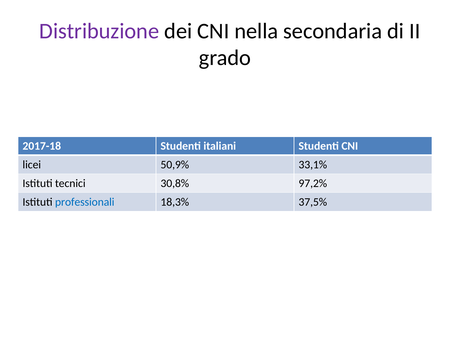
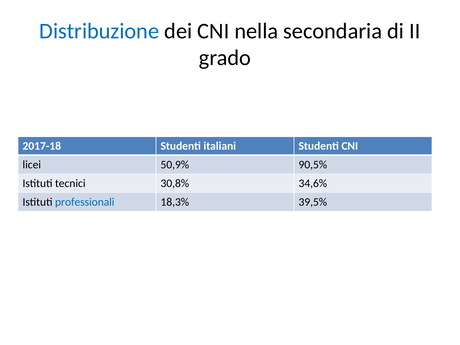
Distribuzione colour: purple -> blue
33,1%: 33,1% -> 90,5%
97,2%: 97,2% -> 34,6%
37,5%: 37,5% -> 39,5%
